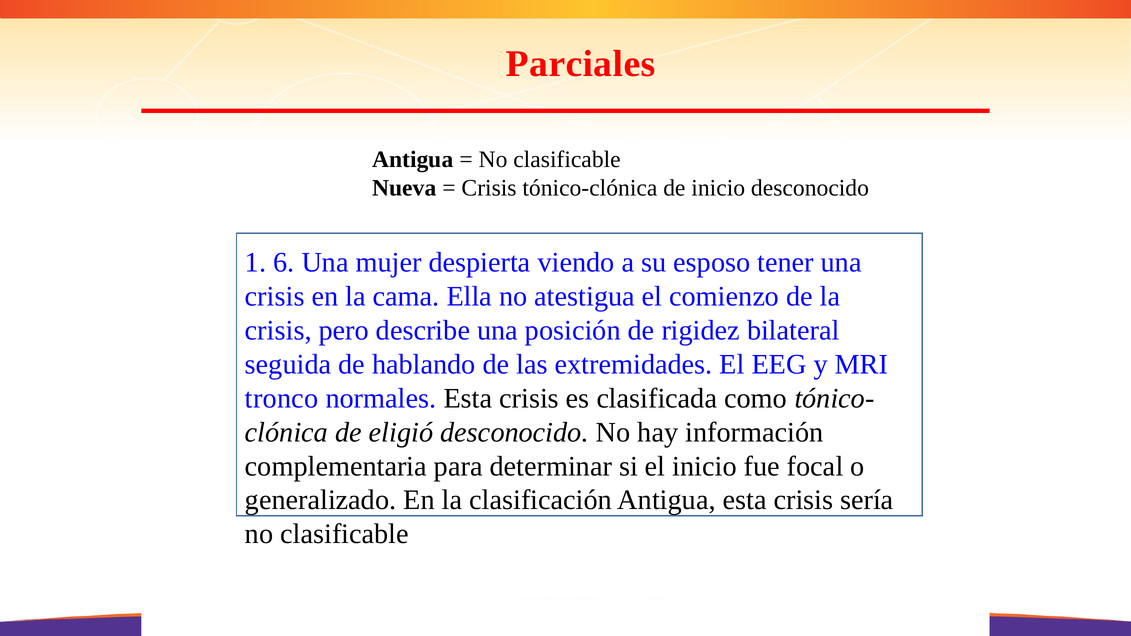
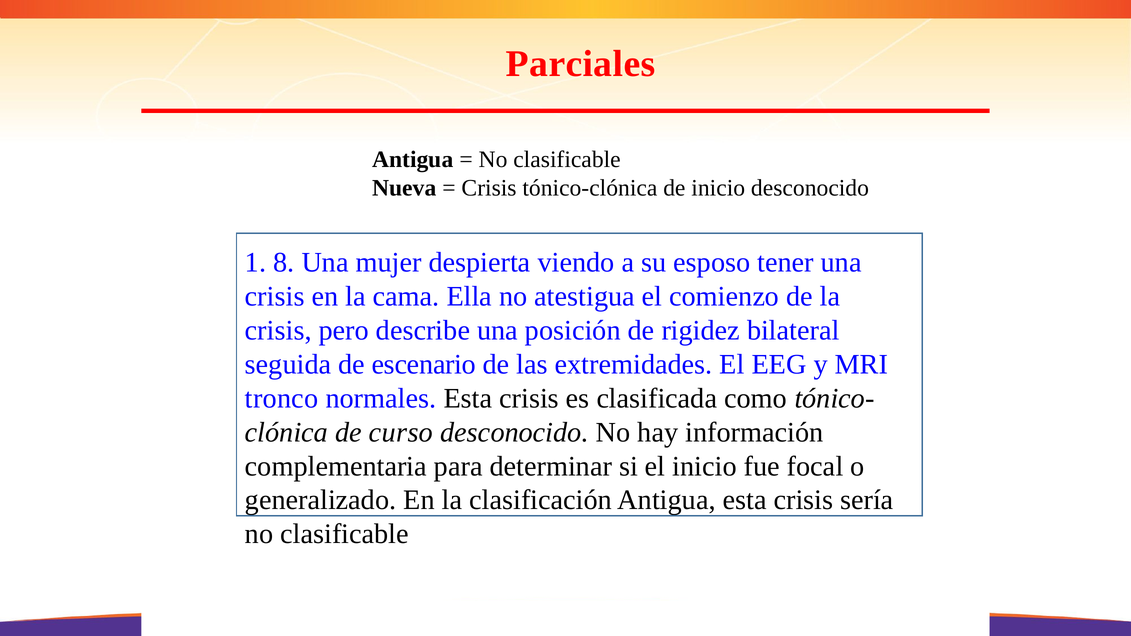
6: 6 -> 8
hablando: hablando -> escenario
eligió: eligió -> curso
